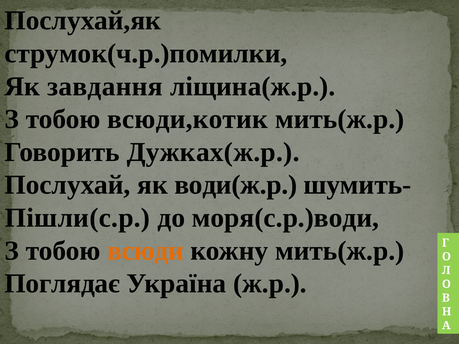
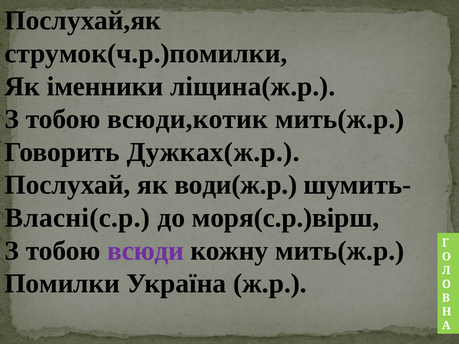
завдання: завдання -> іменники
Пішли(с.р: Пішли(с.р -> Власні(с.р
моря(с.р.)води: моря(с.р.)води -> моря(с.р.)вірш
всюди colour: orange -> purple
Поглядає: Поглядає -> Помилки
